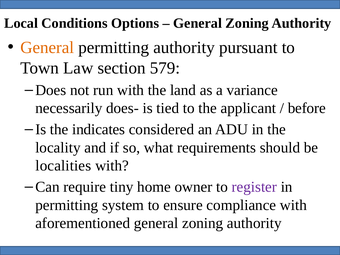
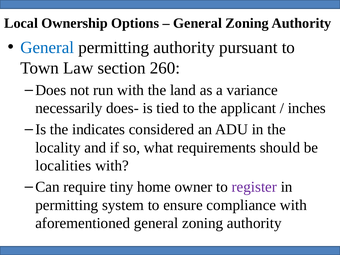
Conditions: Conditions -> Ownership
General at (47, 48) colour: orange -> blue
579: 579 -> 260
before: before -> inches
